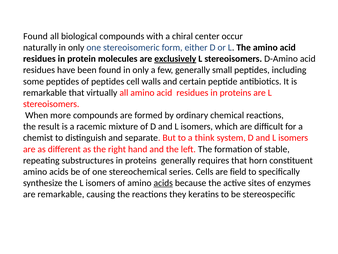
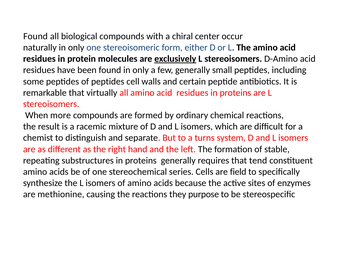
think: think -> turns
horn: horn -> tend
acids at (163, 183) underline: present -> none
are remarkable: remarkable -> methionine
keratins: keratins -> purpose
